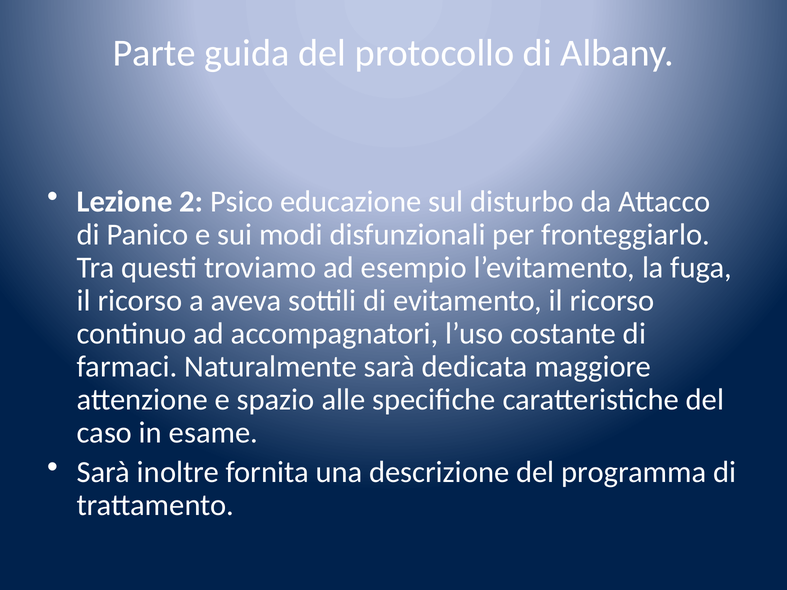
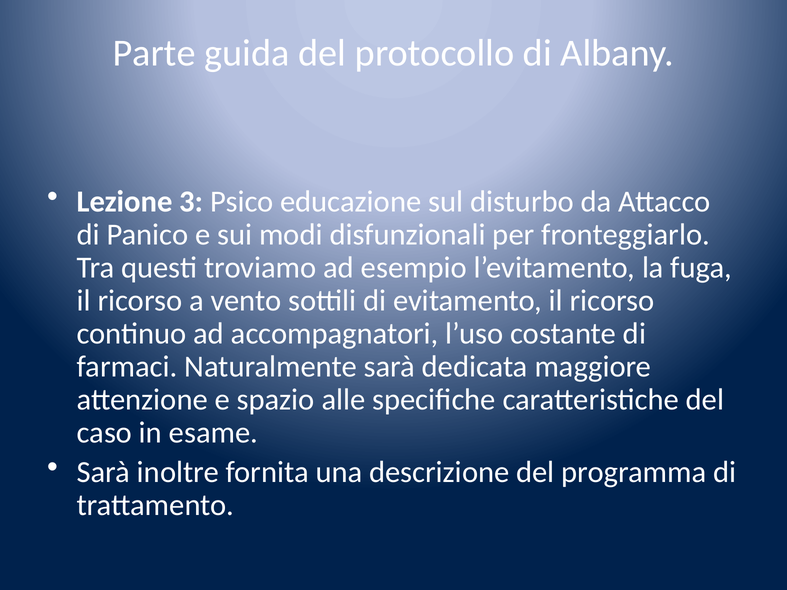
2: 2 -> 3
aveva: aveva -> vento
